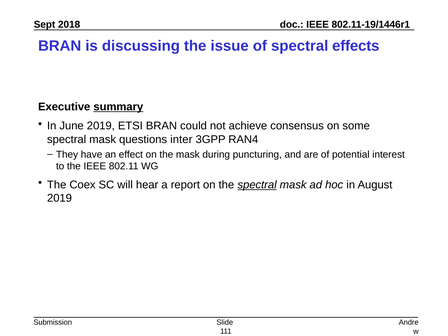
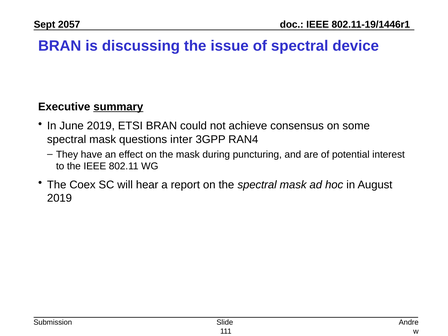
2018: 2018 -> 2057
effects: effects -> device
spectral at (257, 185) underline: present -> none
